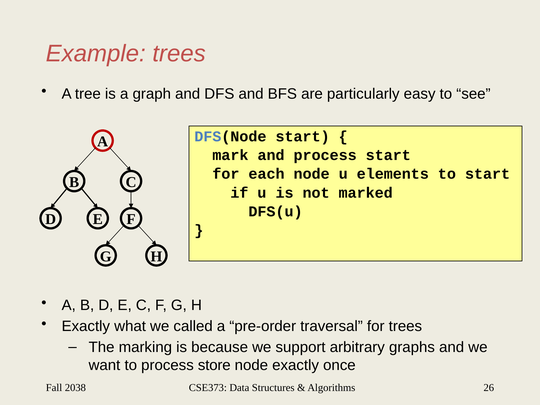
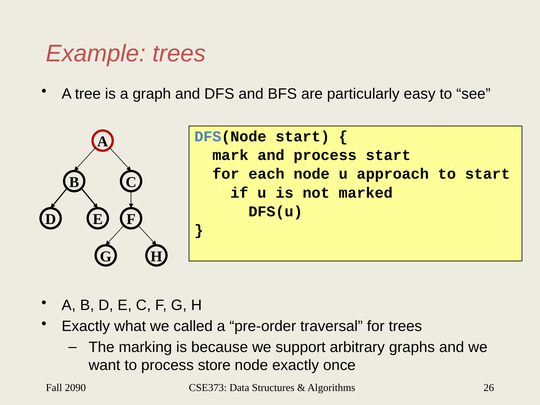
elements: elements -> approach
2038: 2038 -> 2090
